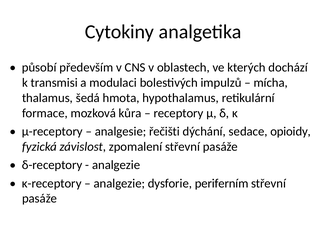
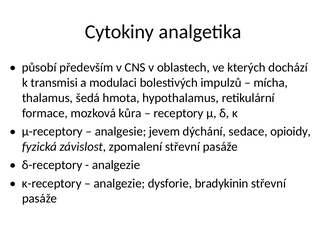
řečišti: řečišti -> jevem
periferním: periferním -> bradykinin
